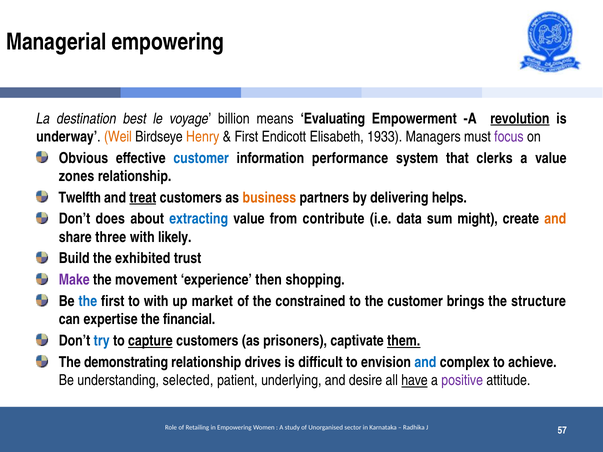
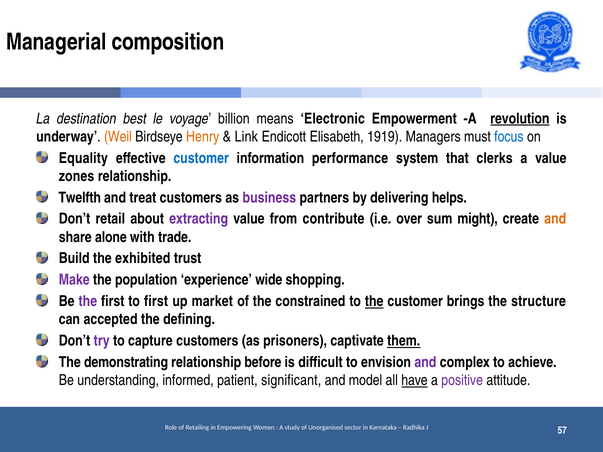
Managerial empowering: empowering -> composition
Evaluating: Evaluating -> Electronic
First at (246, 137): First -> Link
1933: 1933 -> 1919
focus colour: purple -> blue
Obvious: Obvious -> Equality
treat underline: present -> none
business colour: orange -> purple
does: does -> retail
extracting colour: blue -> purple
data: data -> over
three: three -> alone
likely: likely -> trade
movement: movement -> population
then: then -> wide
the at (88, 302) colour: blue -> purple
to with: with -> first
the at (374, 302) underline: none -> present
expertise: expertise -> accepted
financial: financial -> defining
try colour: blue -> purple
capture underline: present -> none
drives: drives -> before
and at (425, 362) colour: blue -> purple
selected: selected -> informed
underlying: underlying -> significant
desire: desire -> model
